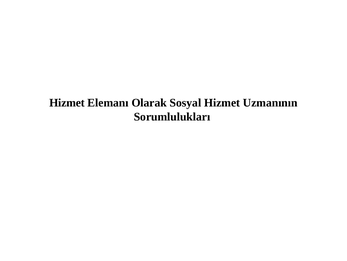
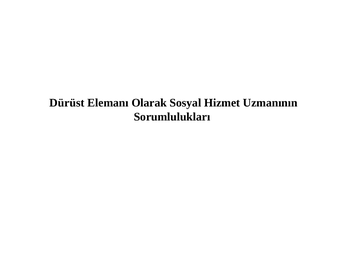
Hizmet at (67, 103): Hizmet -> Dürüst
